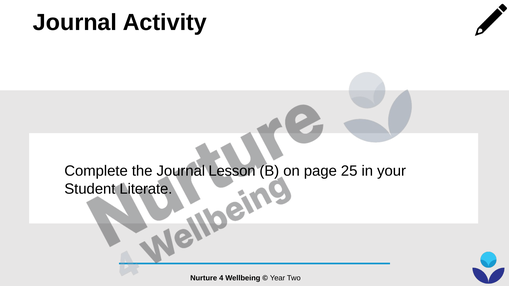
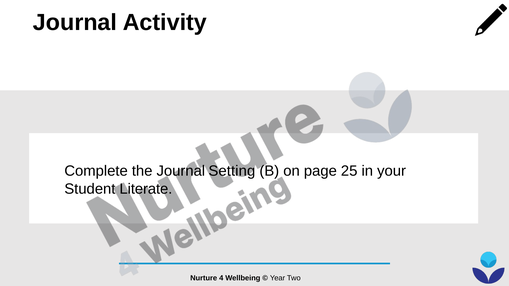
Lesson: Lesson -> Setting
